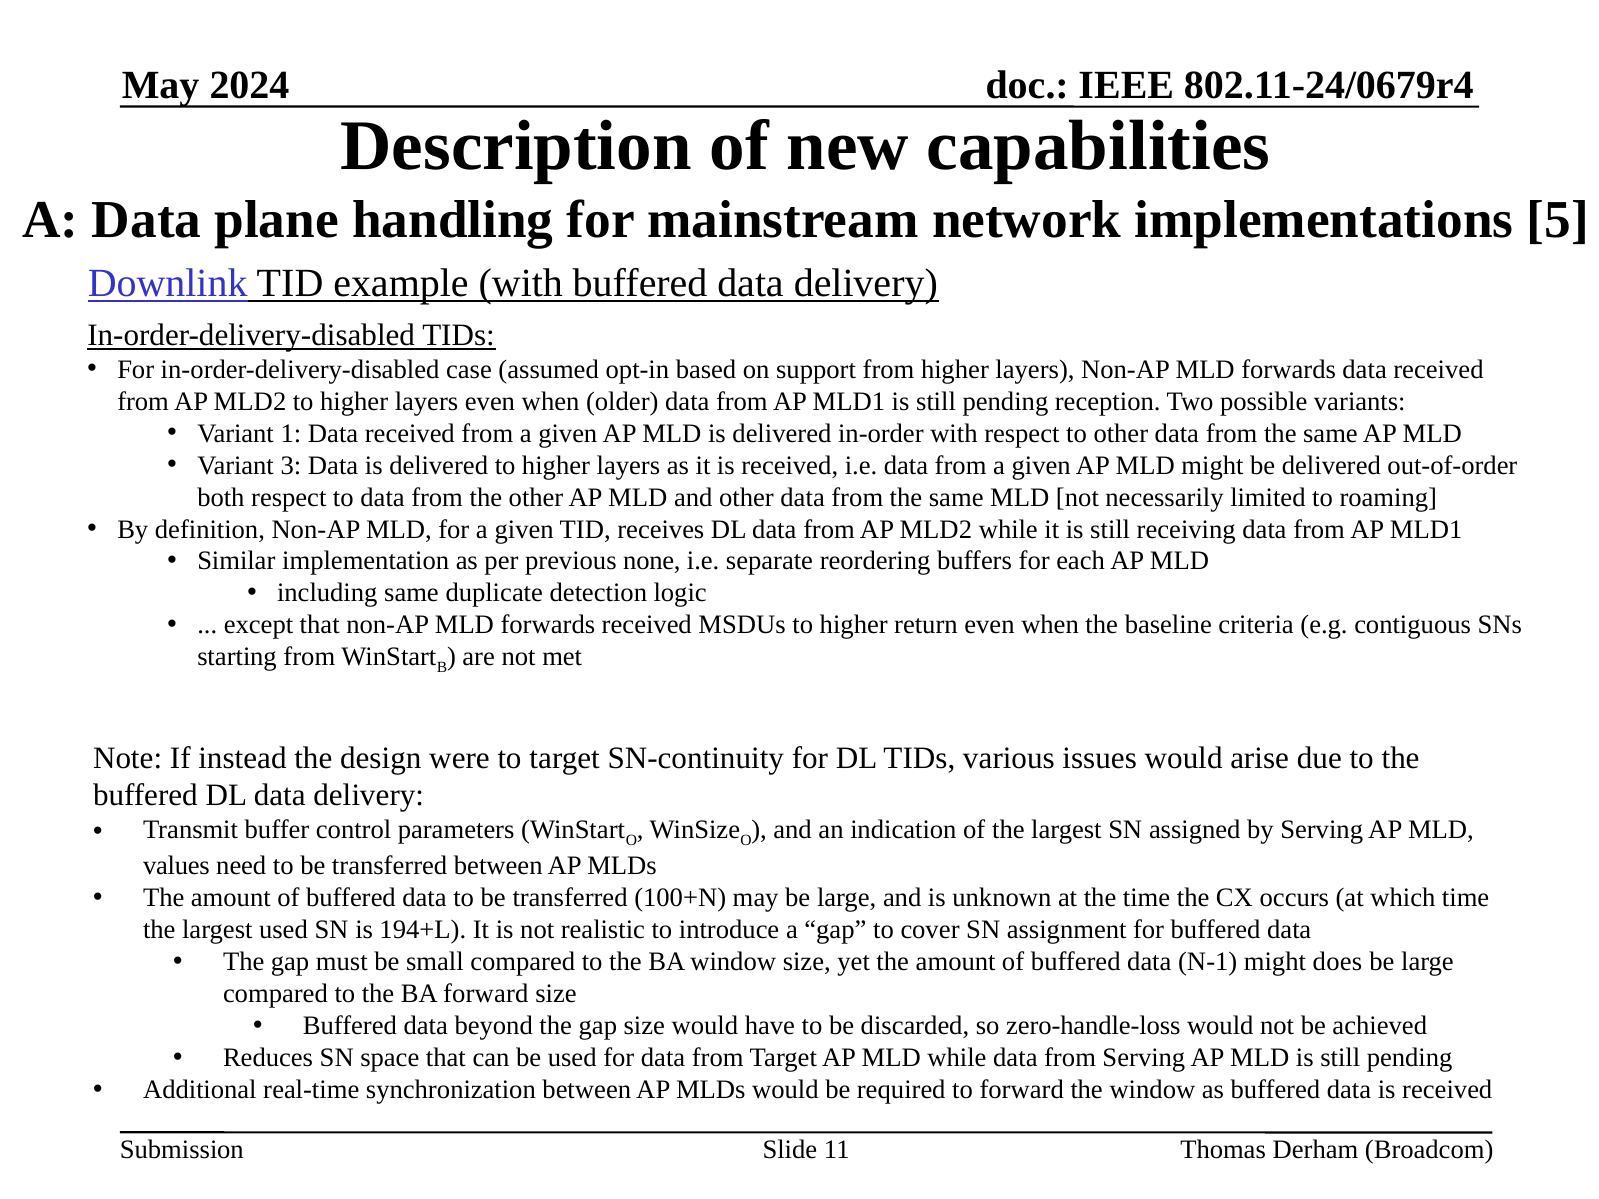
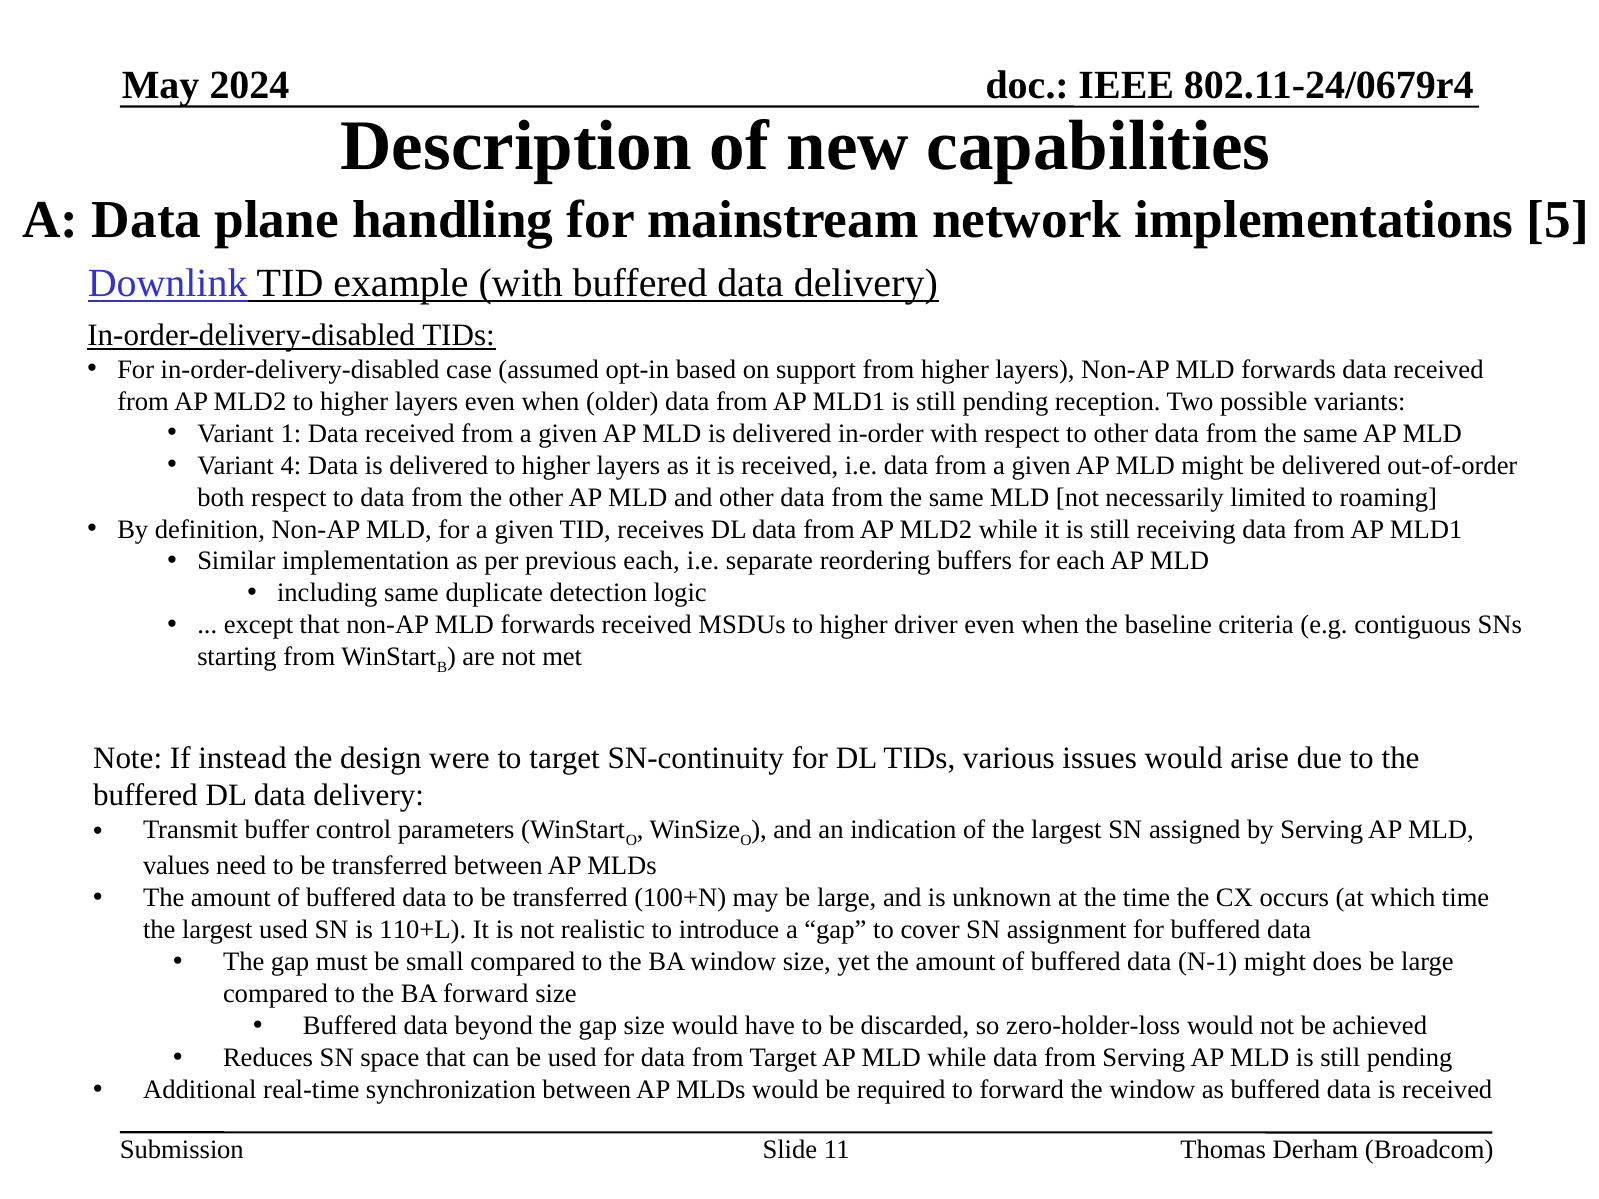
3: 3 -> 4
previous none: none -> each
return: return -> driver
194+L: 194+L -> 110+L
zero-handle-loss: zero-handle-loss -> zero-holder-loss
